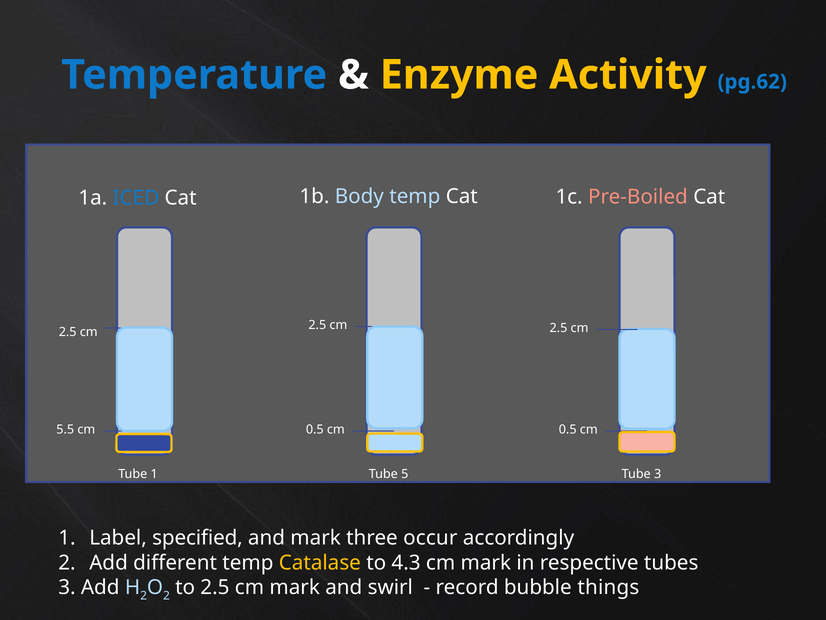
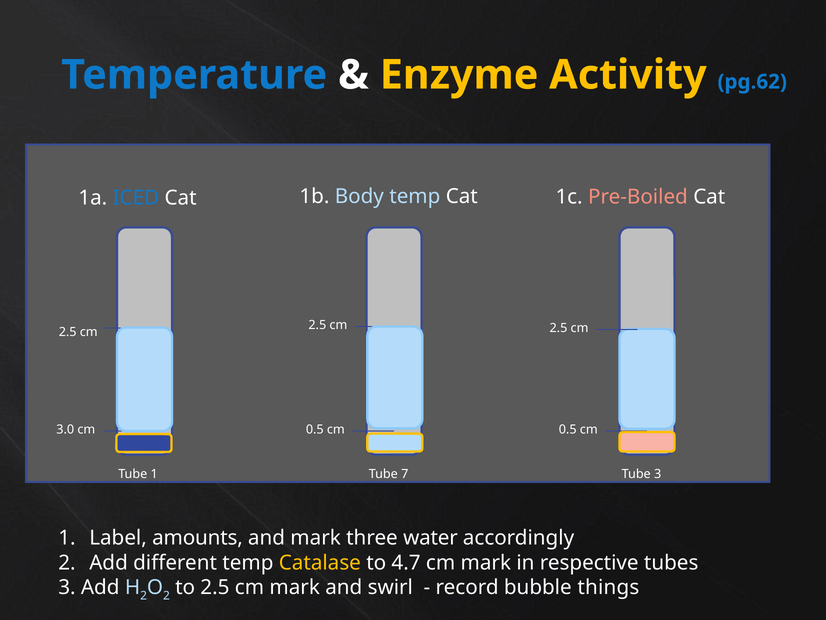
5.5: 5.5 -> 3.0
5: 5 -> 7
specified: specified -> amounts
occur: occur -> water
4.3: 4.3 -> 4.7
